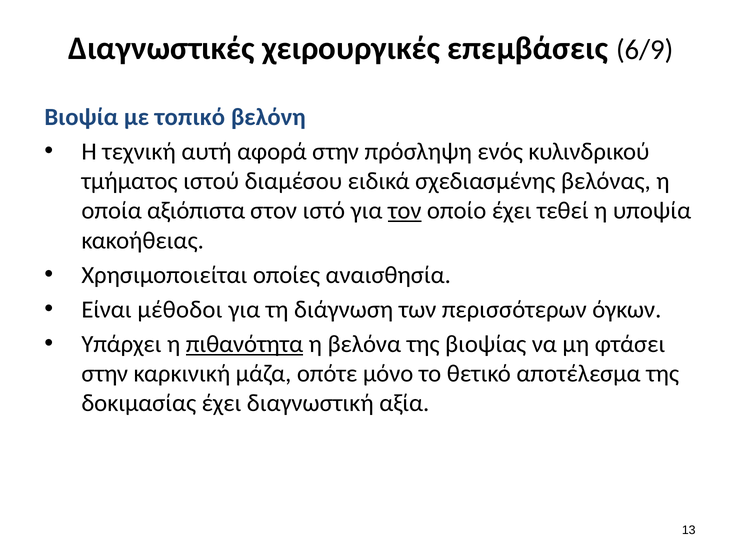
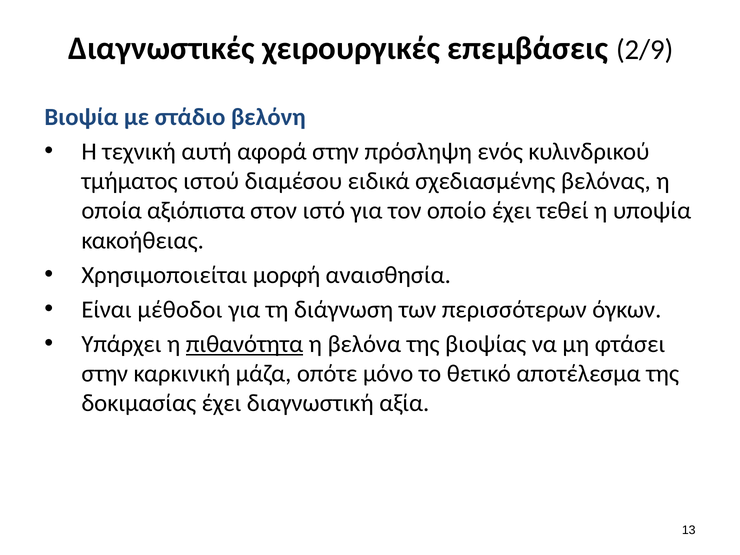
6/9: 6/9 -> 2/9
τοπικό: τοπικό -> στάδιο
τον underline: present -> none
οποίες: οποίες -> μορφή
